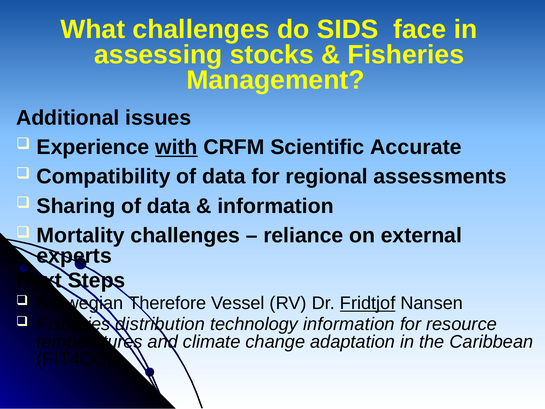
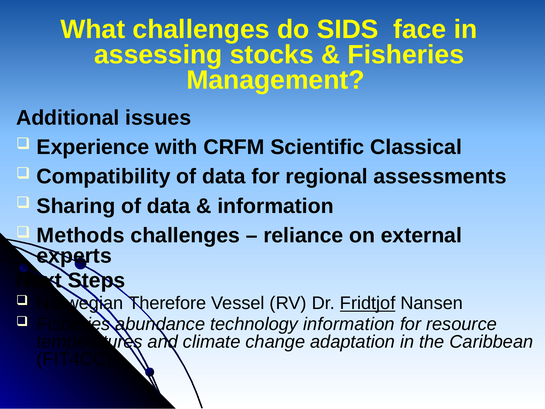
with underline: present -> none
Accurate: Accurate -> Classical
Mortality: Mortality -> Methods
distribution: distribution -> abundance
